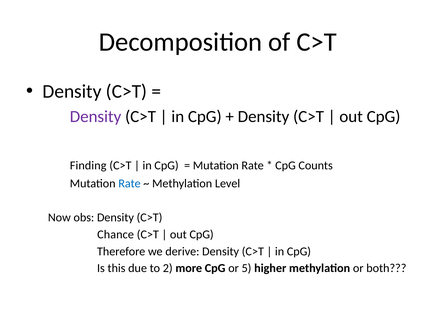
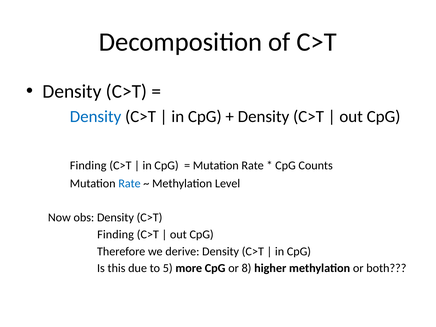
Density at (96, 116) colour: purple -> blue
Chance at (116, 234): Chance -> Finding
2: 2 -> 5
5: 5 -> 8
